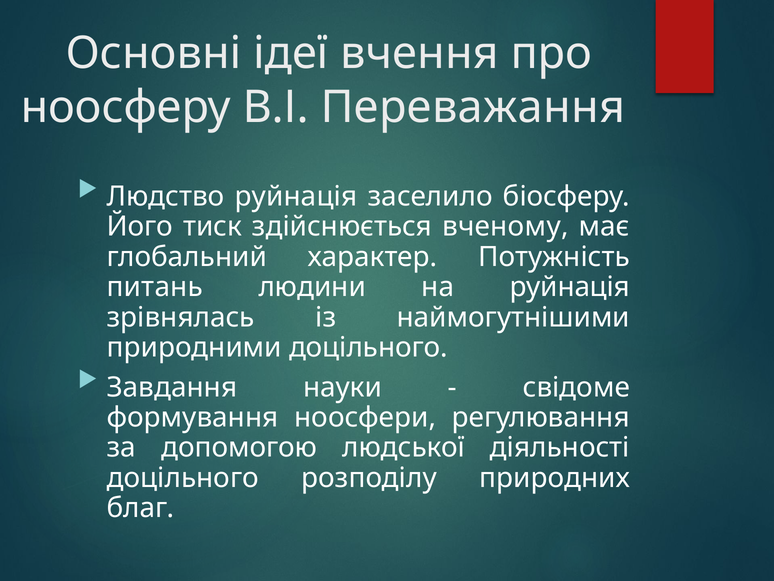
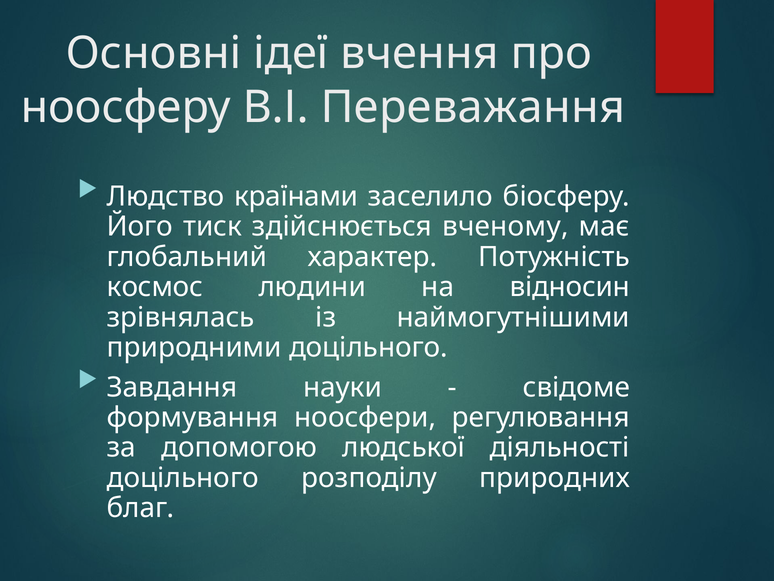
Людство руйнація: руйнація -> країнами
питань: питань -> космос
на руйнація: руйнація -> відносин
